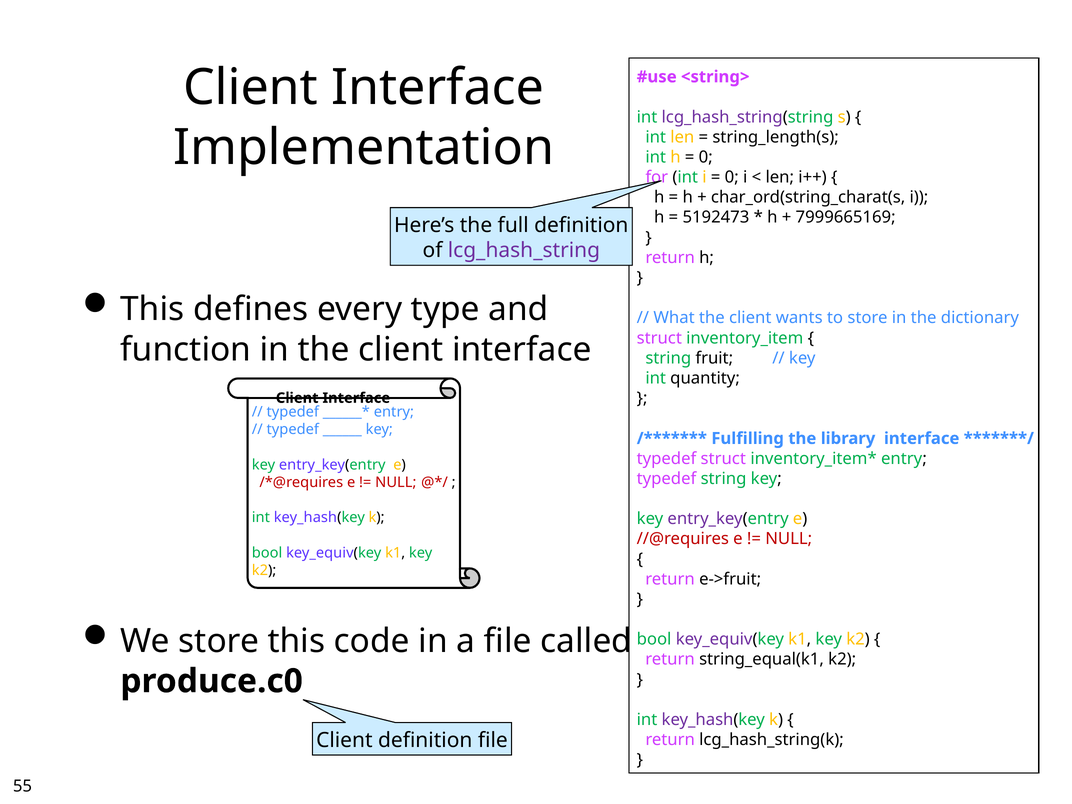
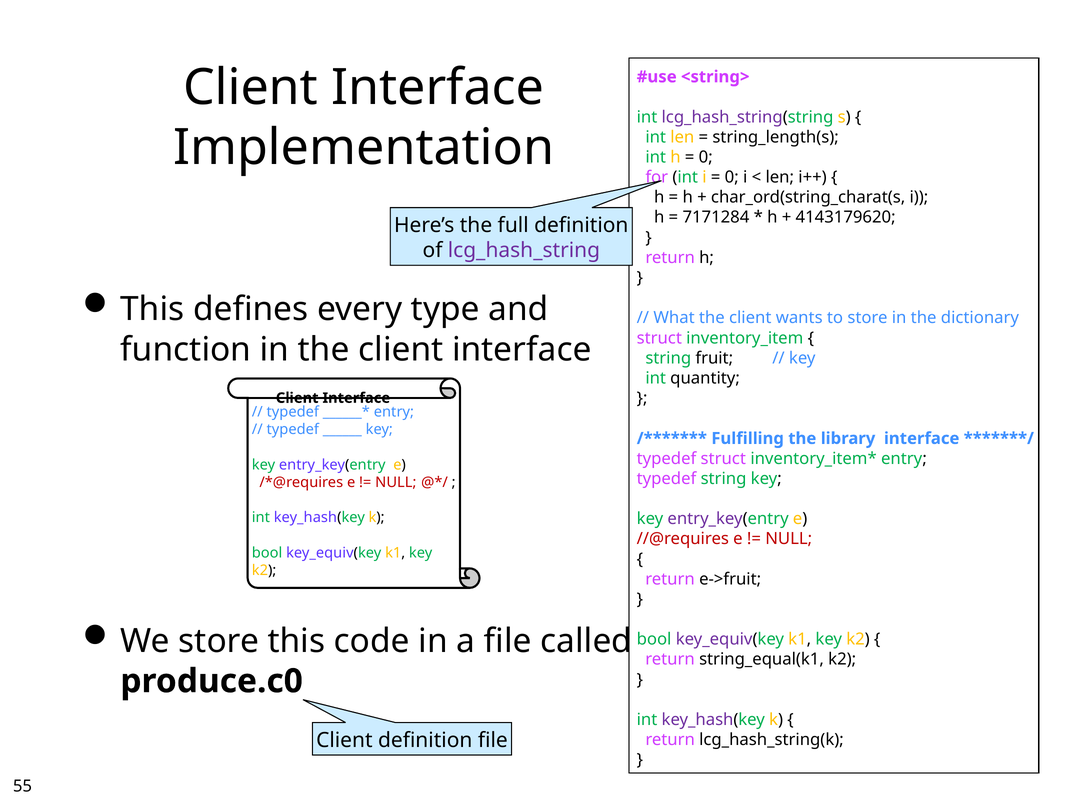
5192473: 5192473 -> 7171284
7999665169: 7999665169 -> 4143179620
